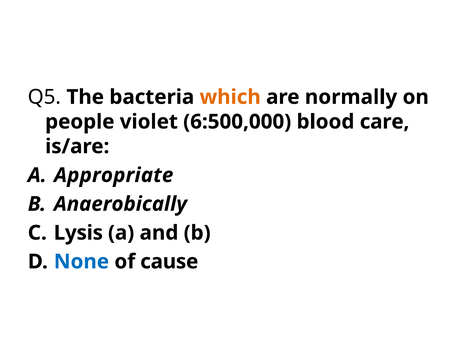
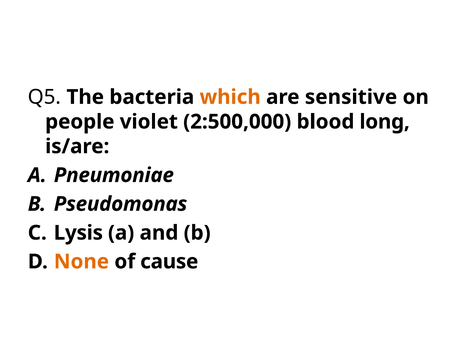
normally: normally -> sensitive
6:500,000: 6:500,000 -> 2:500,000
care: care -> long
Appropriate: Appropriate -> Pneumoniae
Anaerobically: Anaerobically -> Pseudomonas
None colour: blue -> orange
